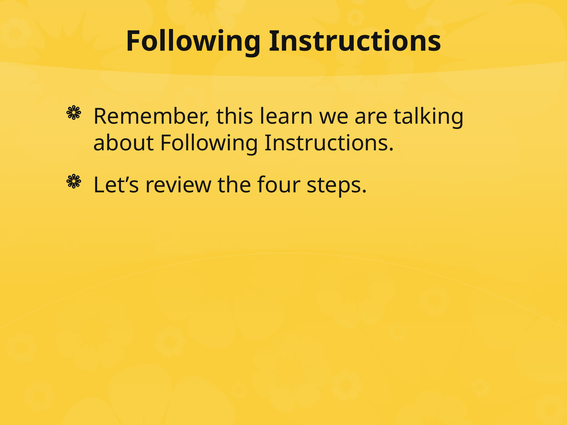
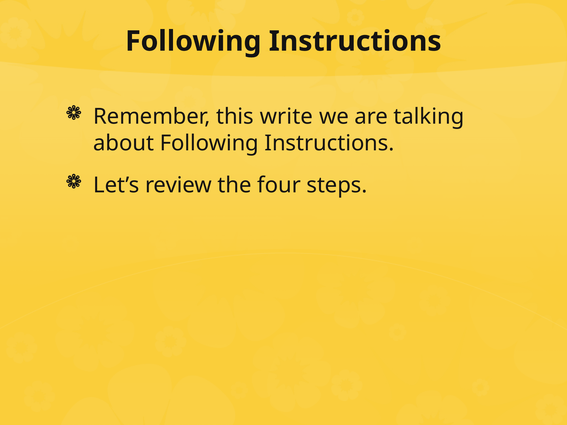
learn: learn -> write
